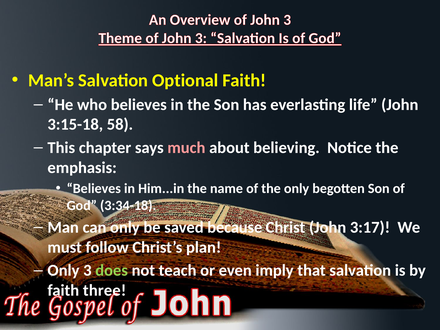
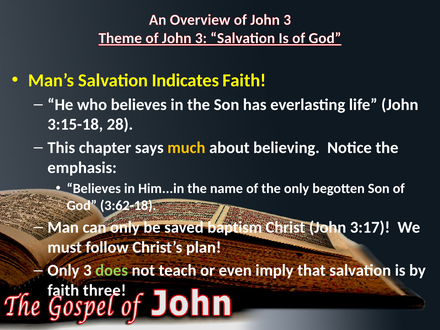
Optional: Optional -> Indicates
58: 58 -> 28
much colour: pink -> yellow
3:34-18: 3:34-18 -> 3:62-18
because: because -> baptism
